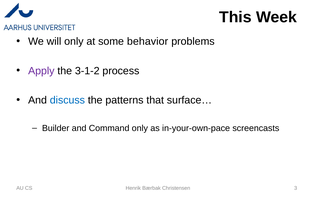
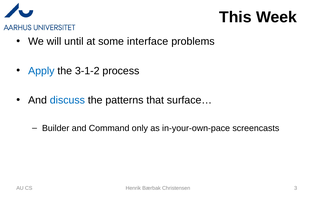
will only: only -> until
behavior: behavior -> interface
Apply colour: purple -> blue
